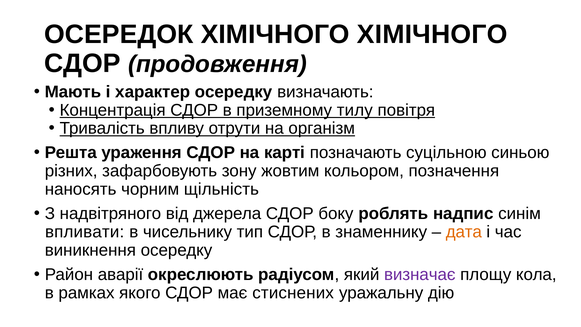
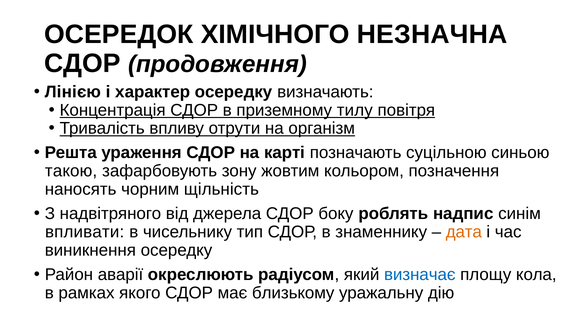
ХІМІЧНОГО ХІМІЧНОГО: ХІМІЧНОГО -> НЕЗНАЧНА
Мають: Мають -> Лінією
різних: різних -> такою
визначає colour: purple -> blue
стиснених: стиснених -> близькому
